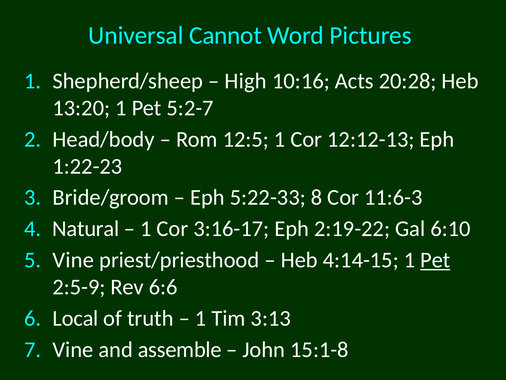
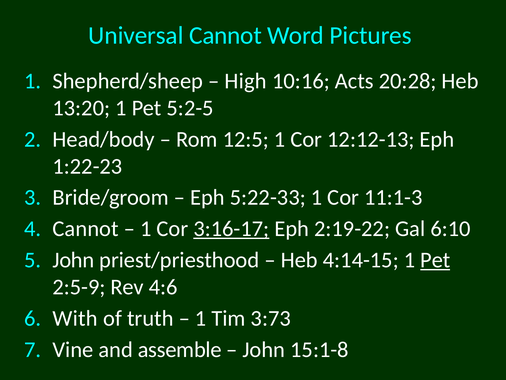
5:2-7: 5:2-7 -> 5:2-5
5:22-33 8: 8 -> 1
11:6-3: 11:6-3 -> 11:1-3
Natural at (86, 228): Natural -> Cannot
3:16-17 underline: none -> present
Vine at (73, 260): Vine -> John
6:6: 6:6 -> 4:6
Local: Local -> With
3:13: 3:13 -> 3:73
